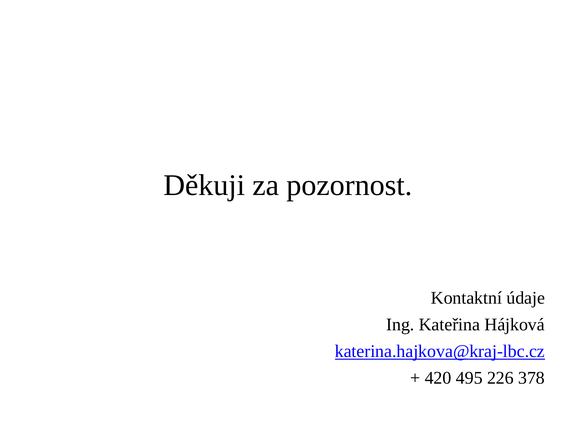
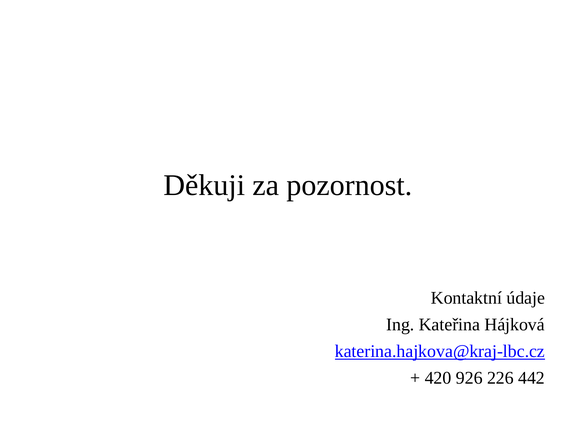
495: 495 -> 926
378: 378 -> 442
